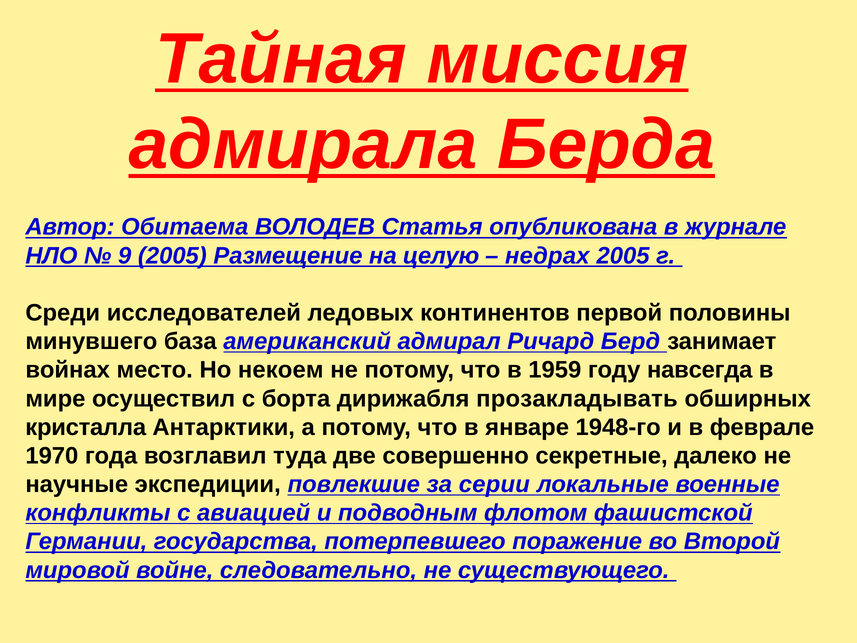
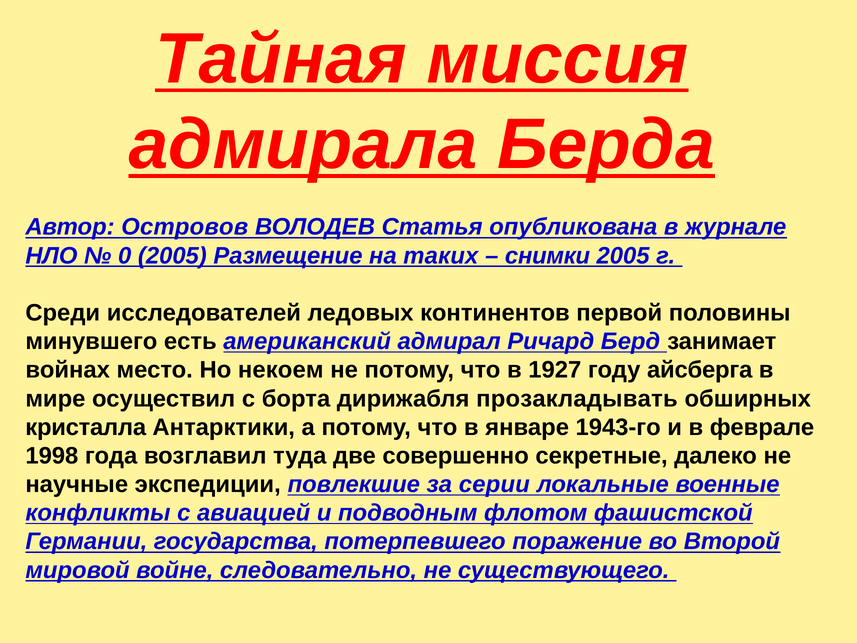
Обитаема: Обитаема -> Островов
9: 9 -> 0
целую: целую -> таких
недрах: недрах -> снимки
база: база -> есть
1959: 1959 -> 1927
навсегда: навсегда -> айсберга
1948-го: 1948-го -> 1943-го
1970: 1970 -> 1998
